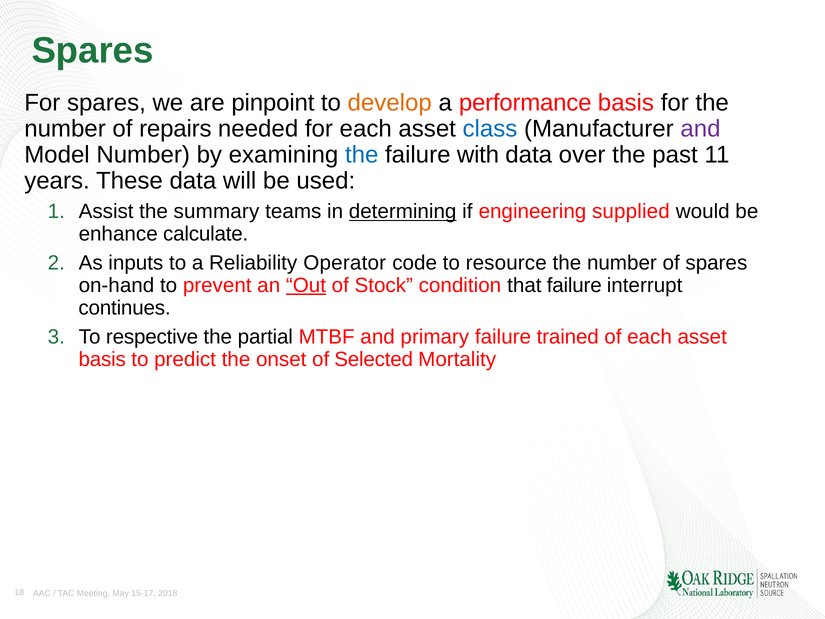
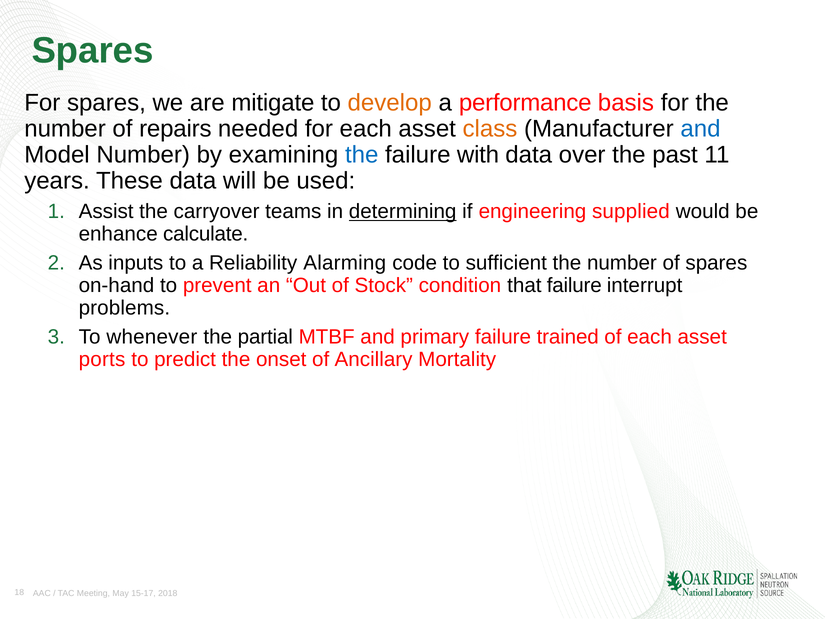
pinpoint: pinpoint -> mitigate
class colour: blue -> orange
and at (700, 129) colour: purple -> blue
summary: summary -> carryover
Operator: Operator -> Alarming
resource: resource -> sufficient
Out underline: present -> none
continues: continues -> problems
respective: respective -> whenever
basis at (102, 359): basis -> ports
Selected: Selected -> Ancillary
